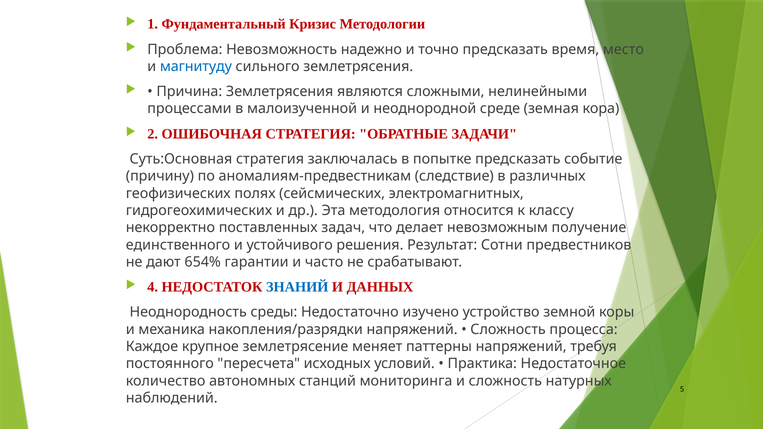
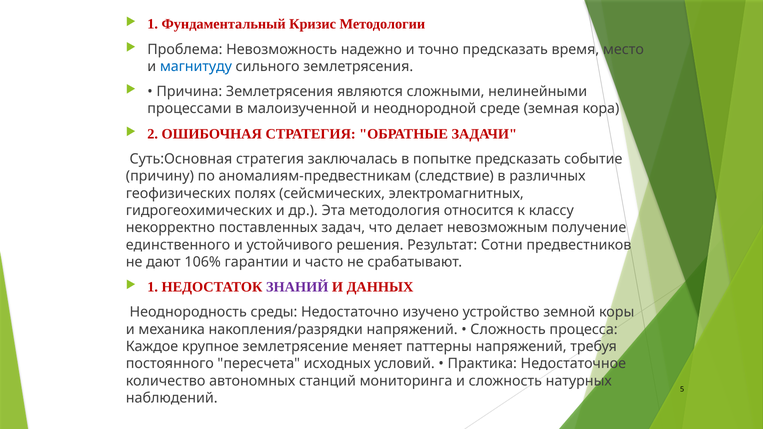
654%: 654% -> 106%
4 at (153, 287): 4 -> 1
ЗНАНИЙ colour: blue -> purple
